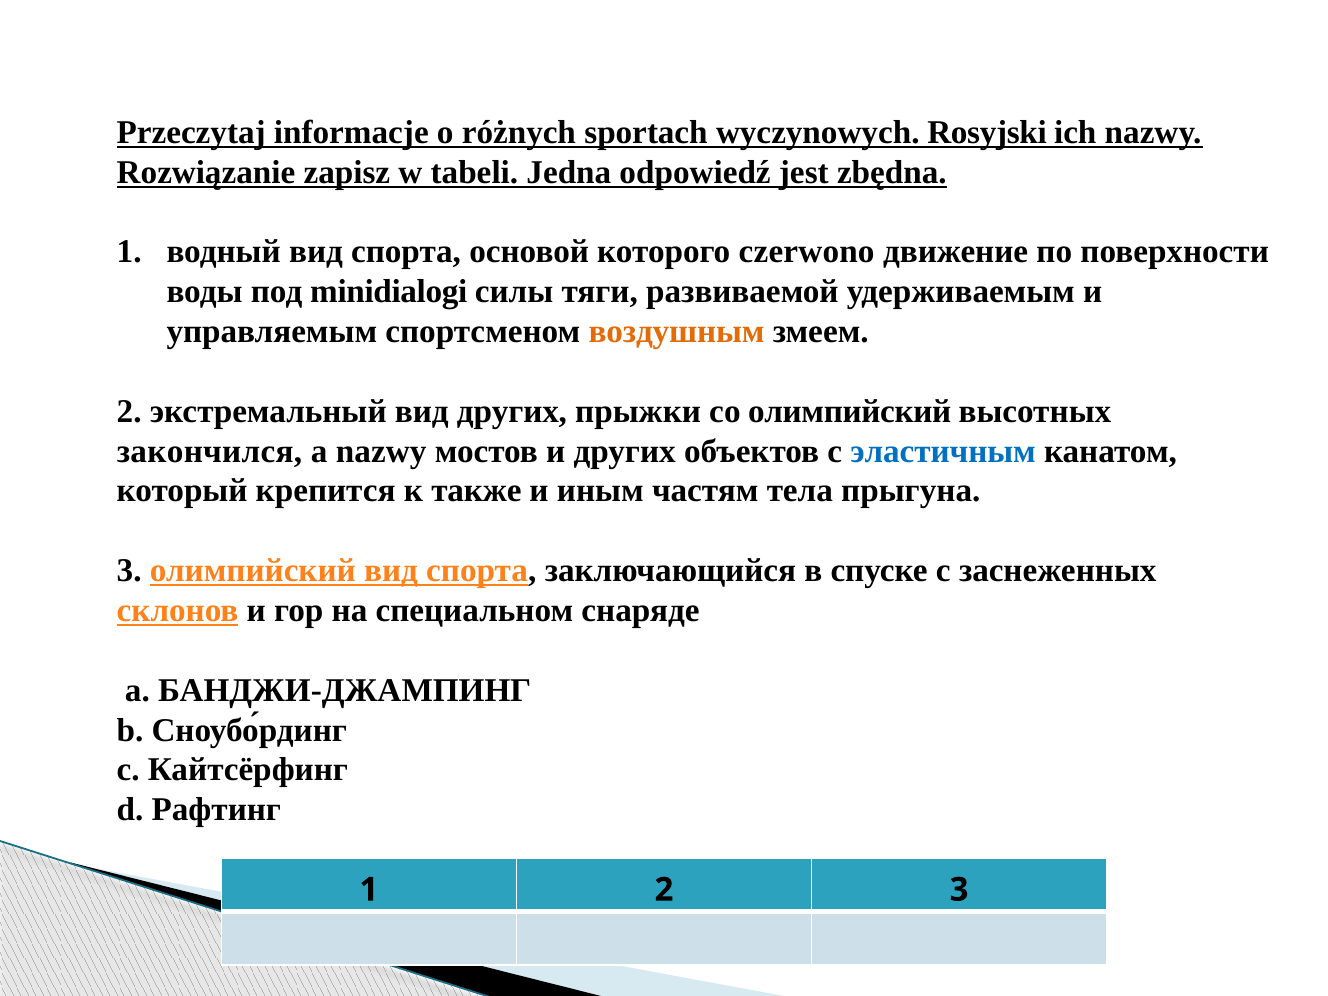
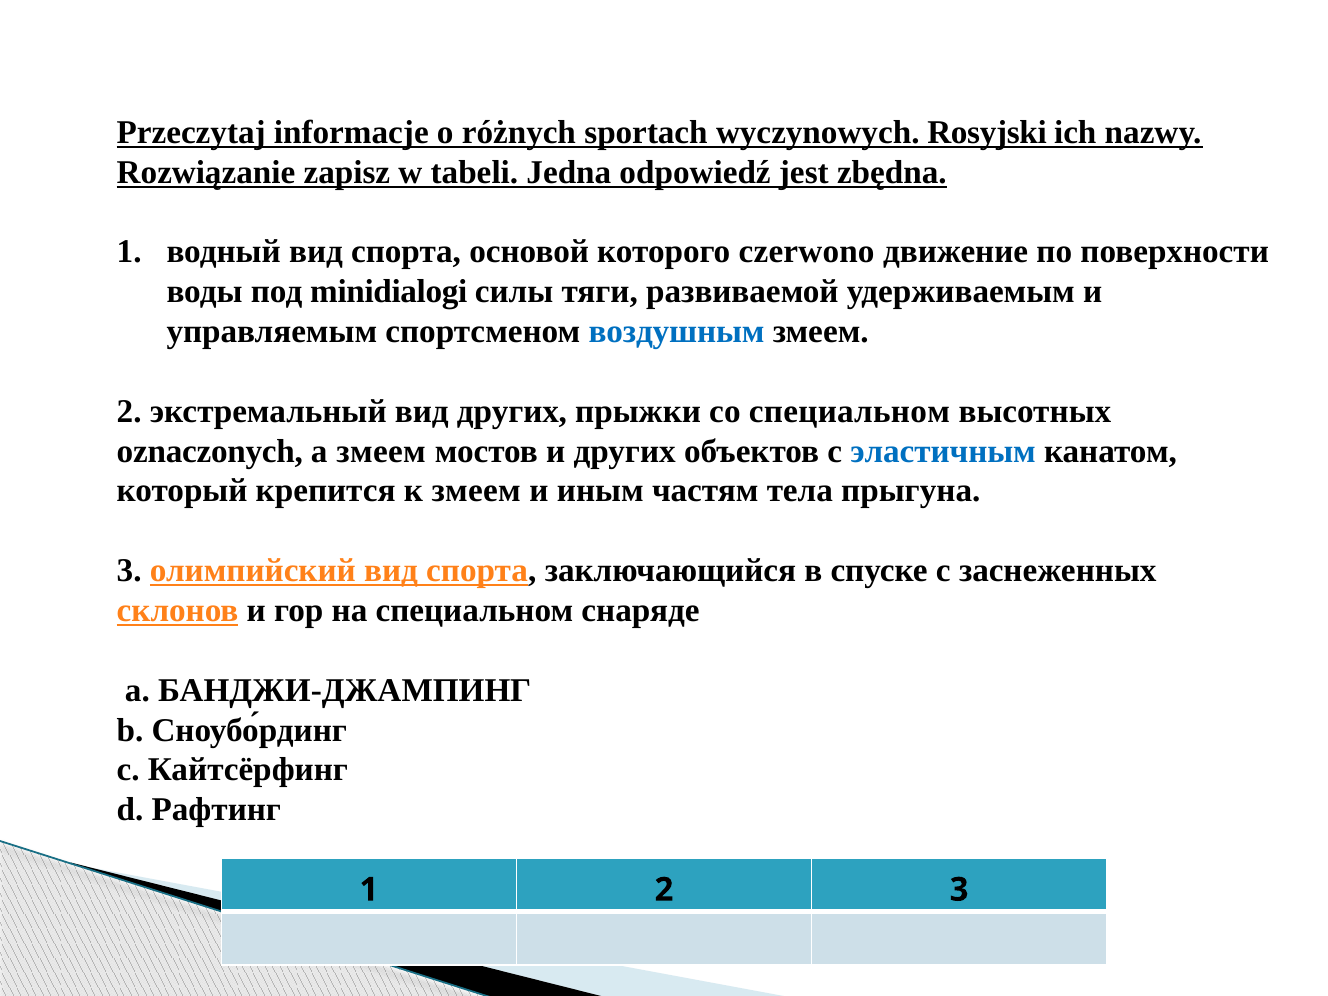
воздушным colour: orange -> blue
со олимпийский: олимпийский -> специальном
закончился: закончился -> oznaczonych
а nazwy: nazwy -> змеем
к также: также -> змеем
